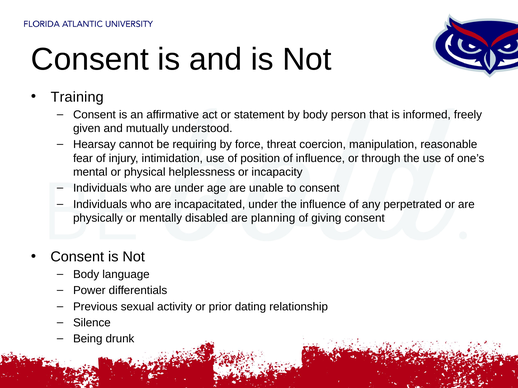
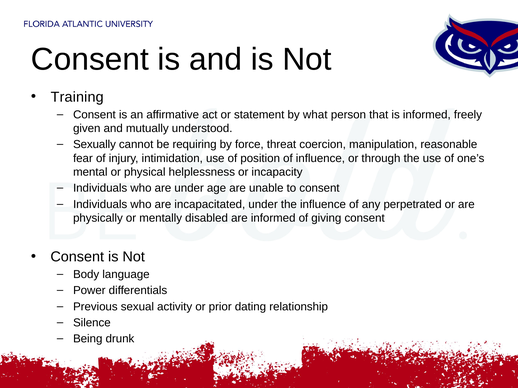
by body: body -> what
Hearsay: Hearsay -> Sexually
are planning: planning -> informed
